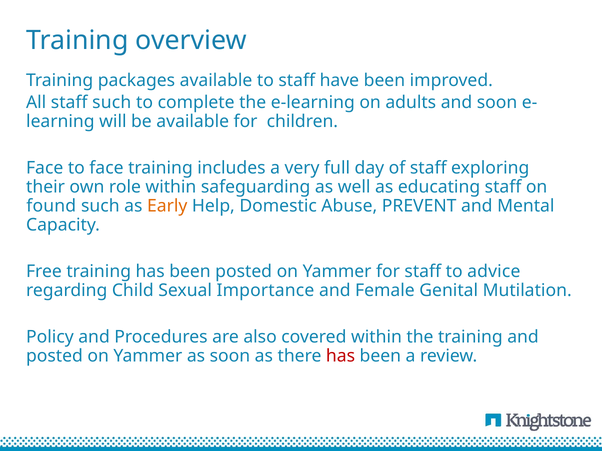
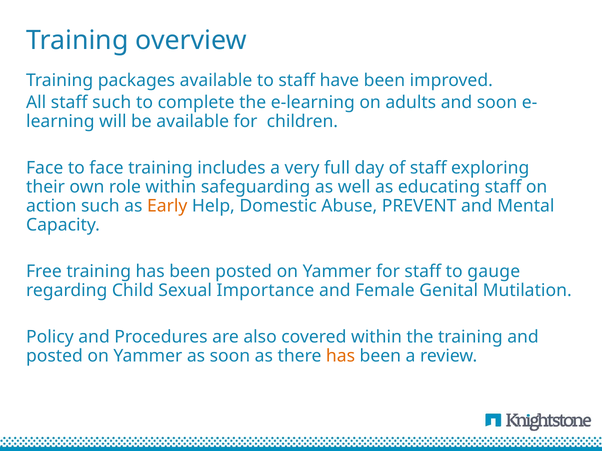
found: found -> action
advice: advice -> gauge
has at (341, 356) colour: red -> orange
